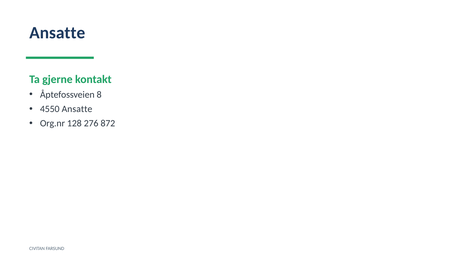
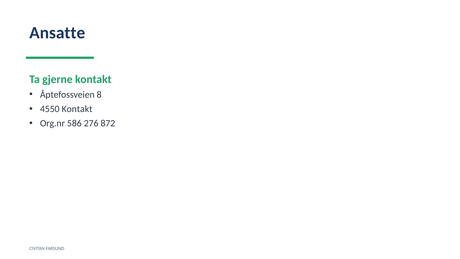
4550 Ansatte: Ansatte -> Kontakt
128: 128 -> 586
